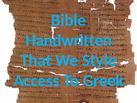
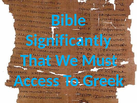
Handwritten: Handwritten -> Significantly
Style: Style -> Must
